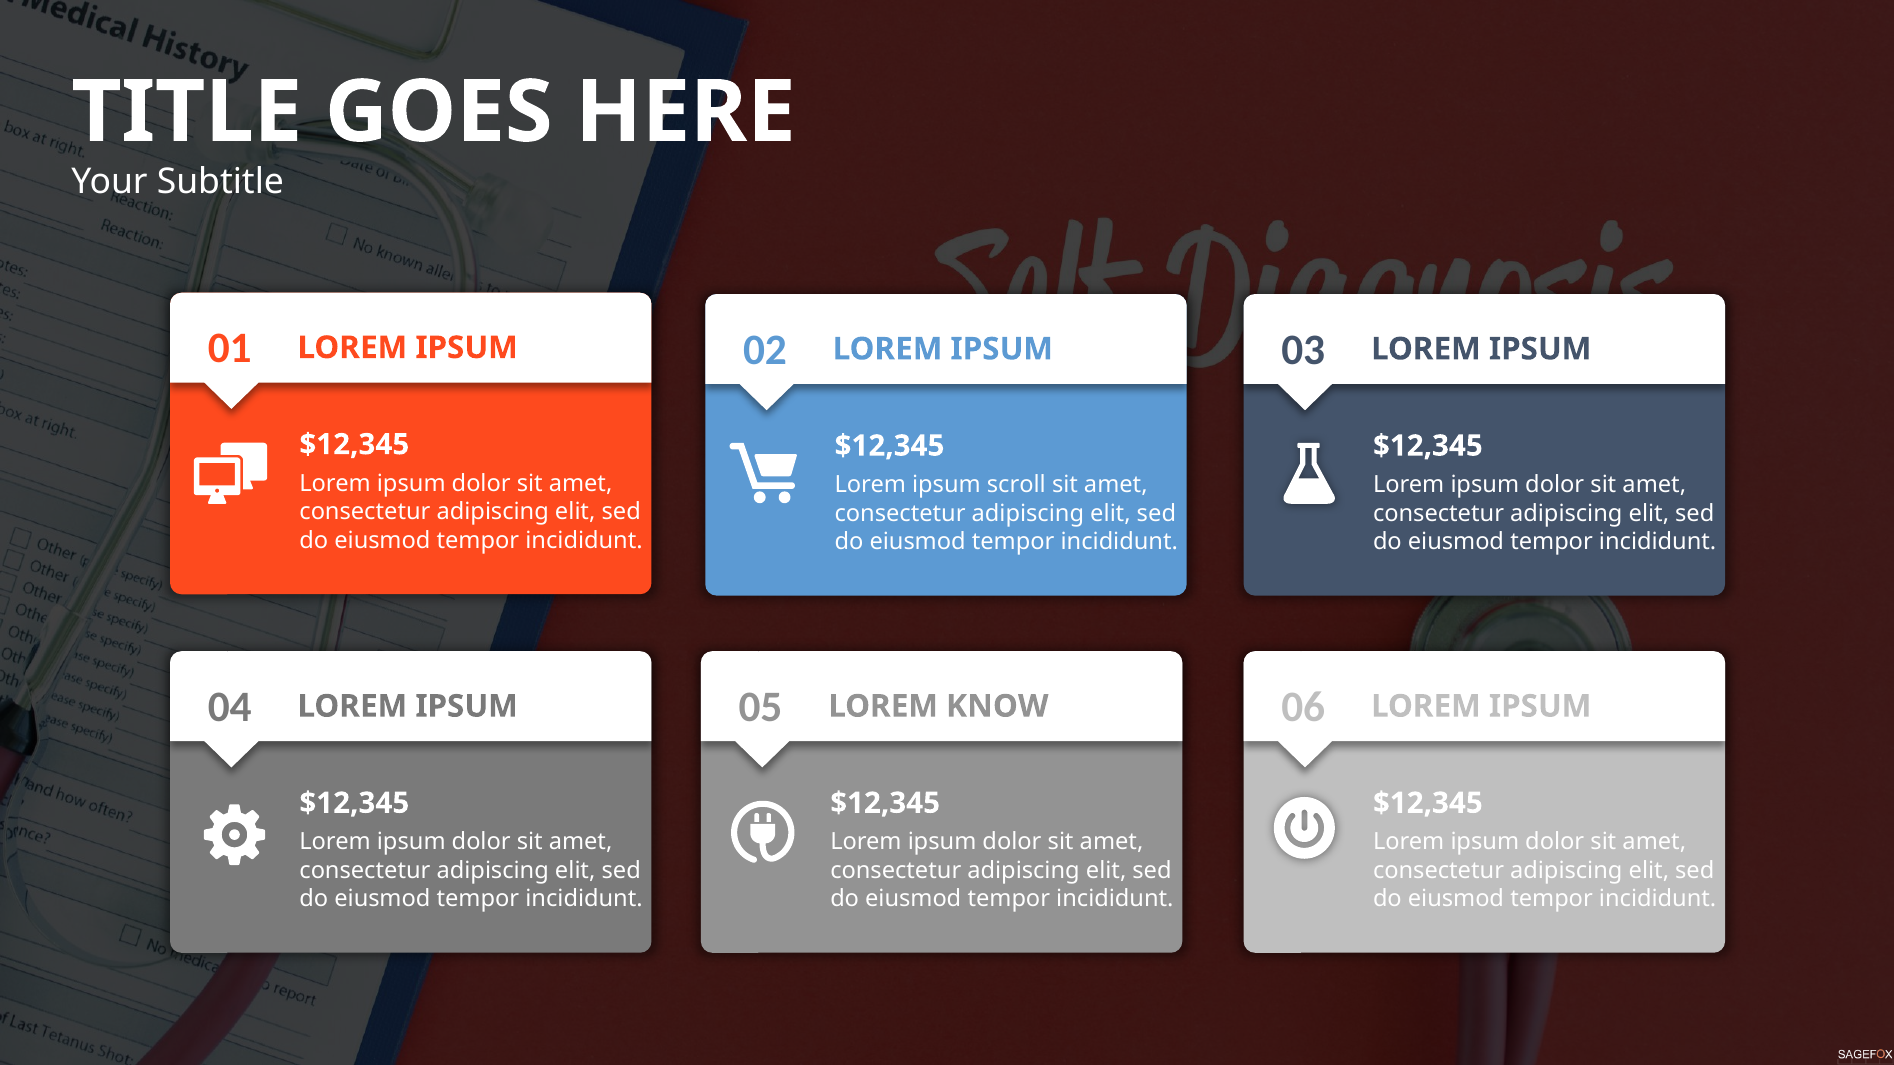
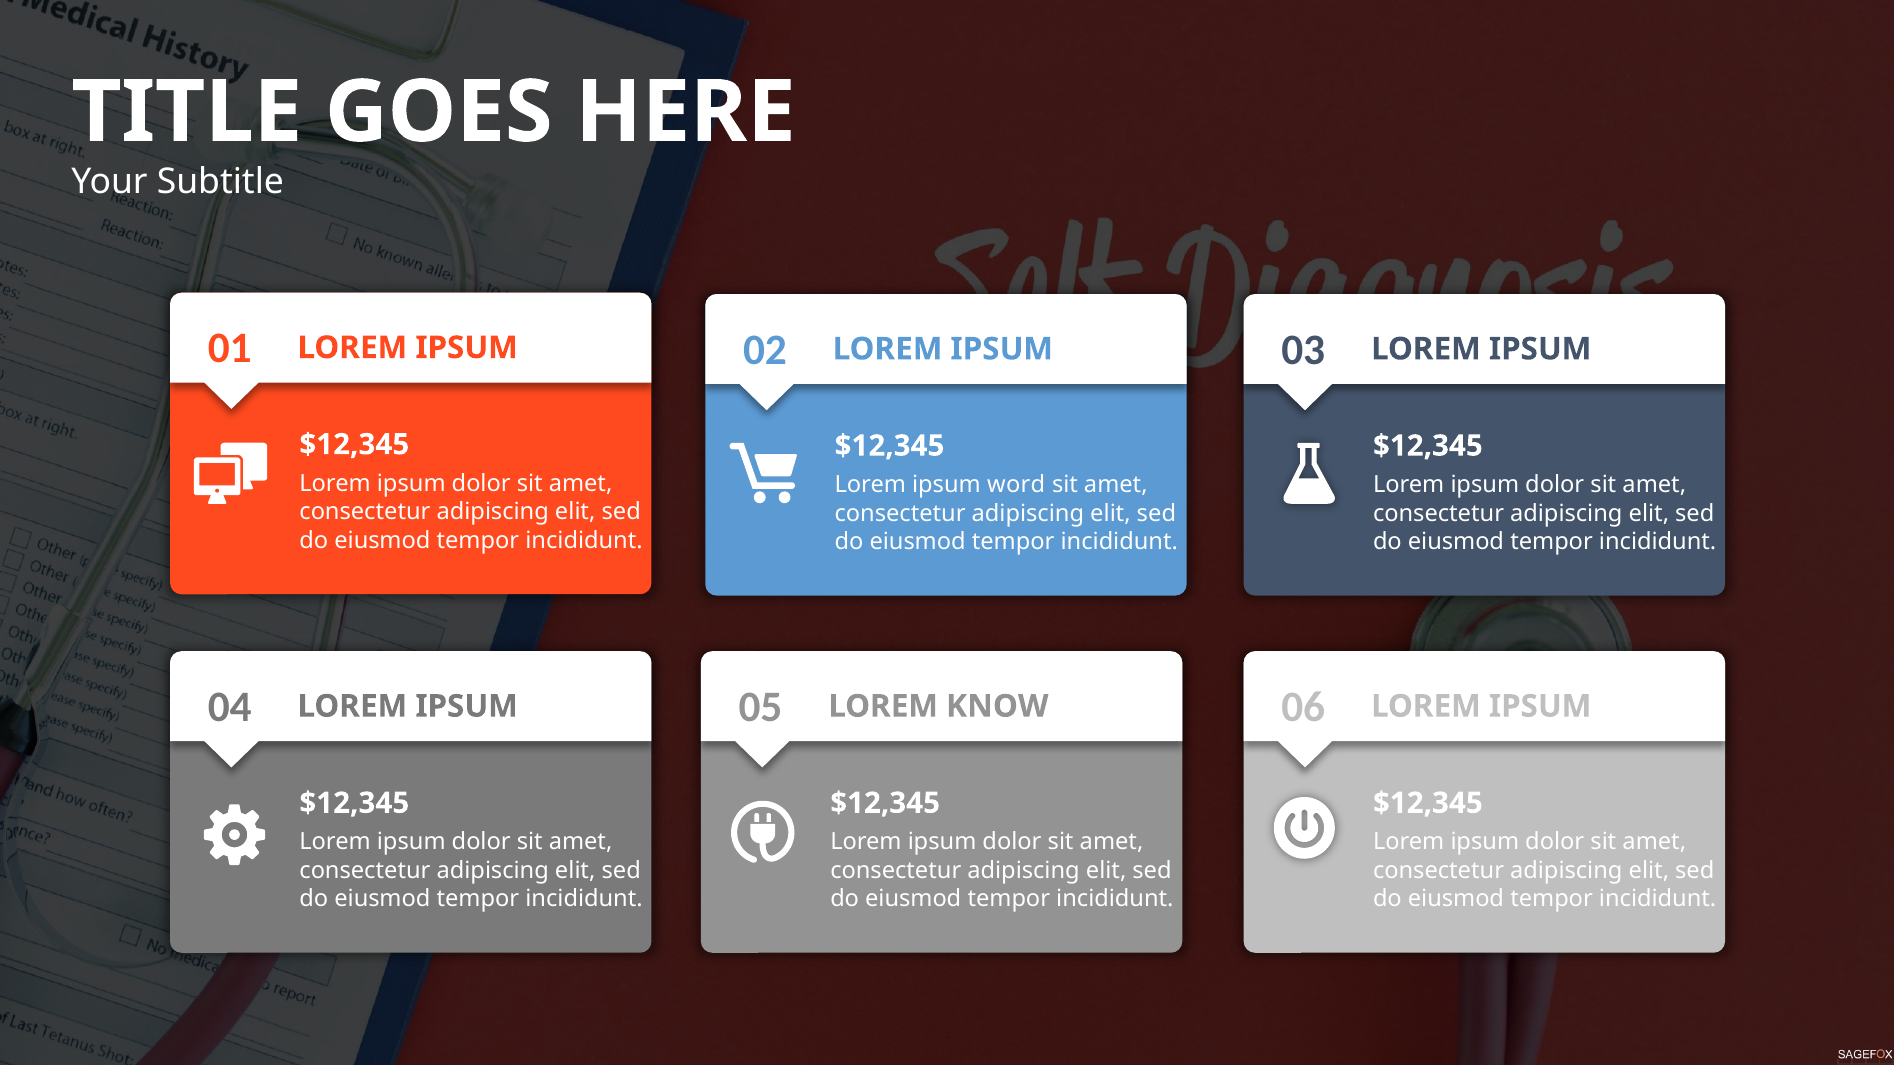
scroll: scroll -> word
